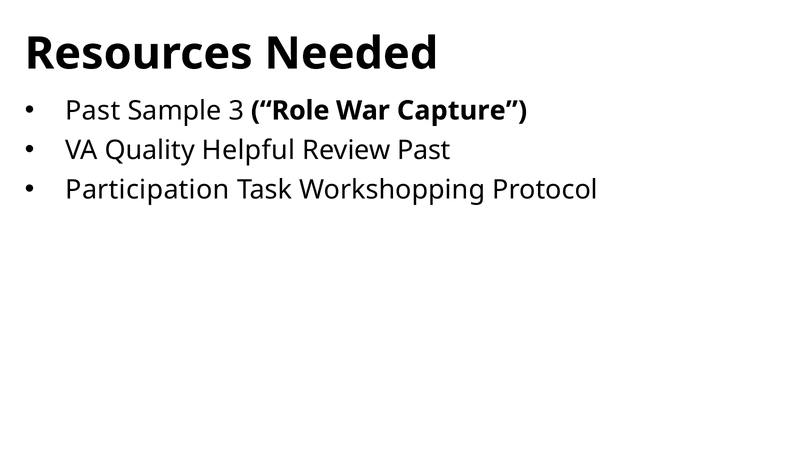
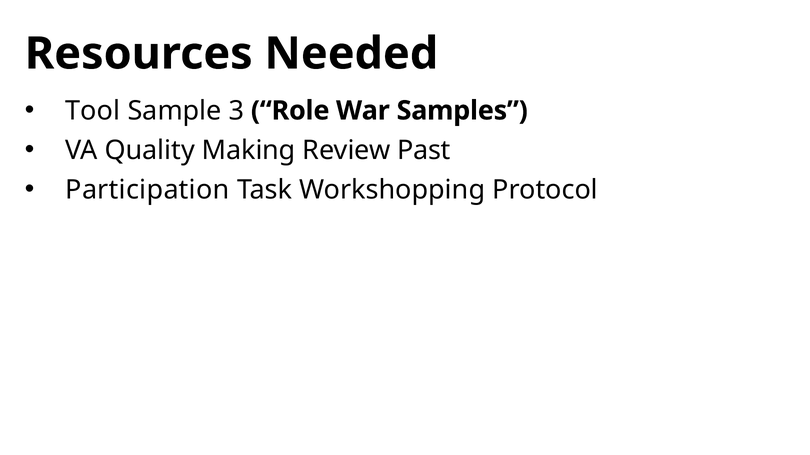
Past at (93, 111): Past -> Tool
Capture: Capture -> Samples
Helpful: Helpful -> Making
